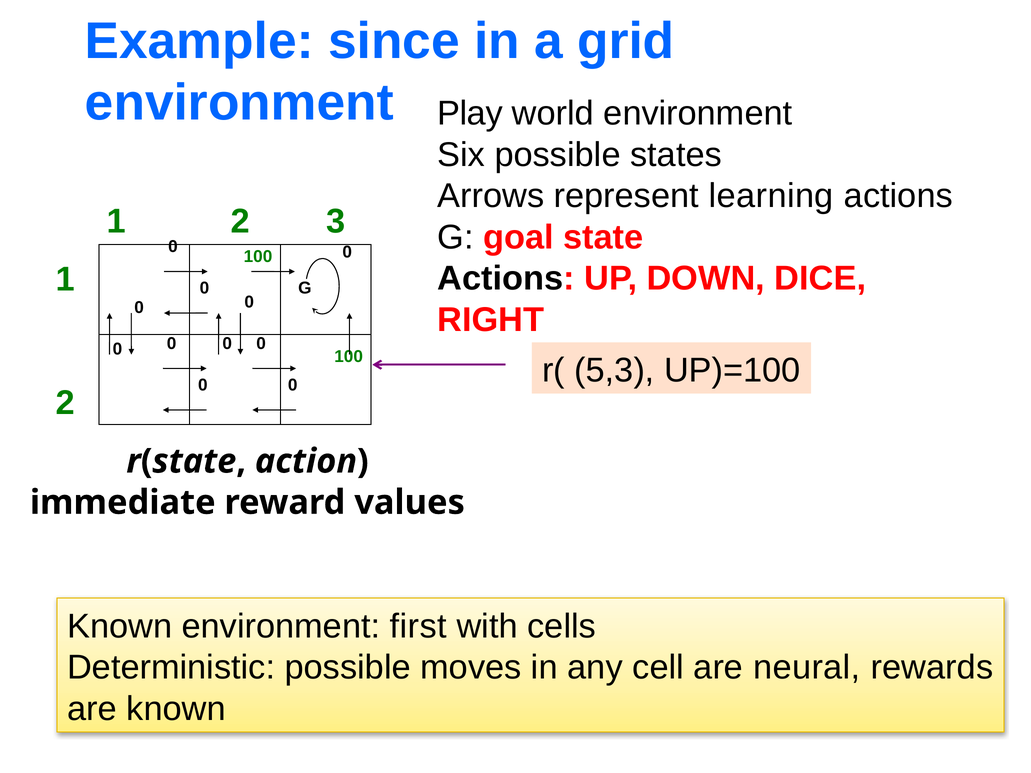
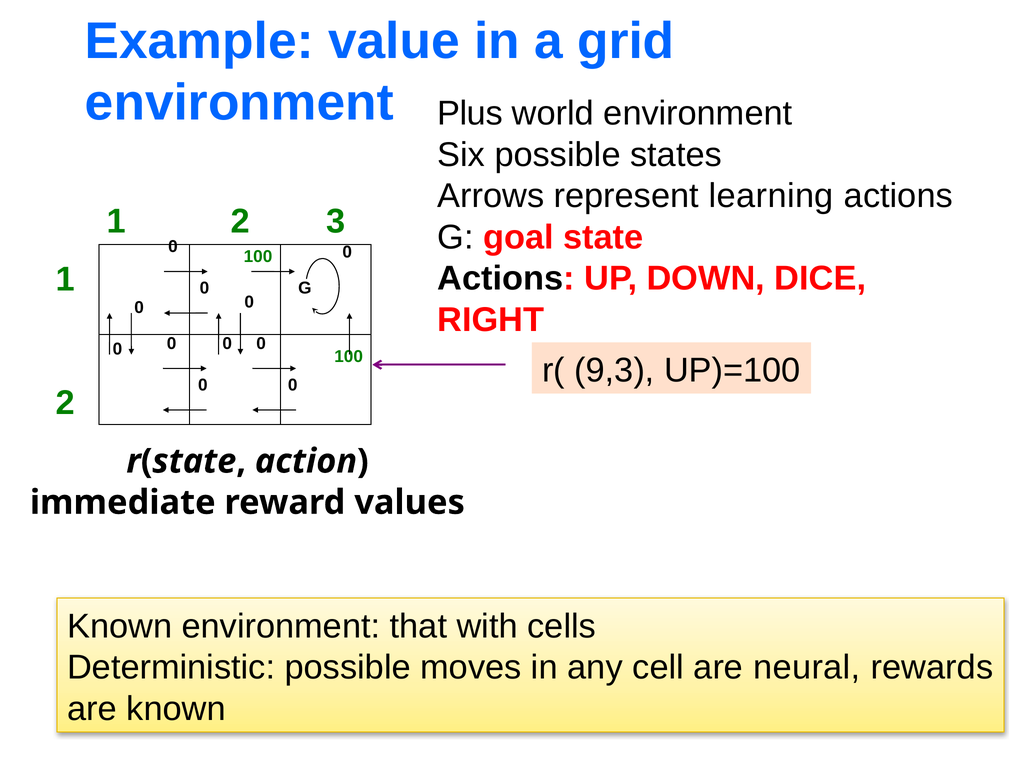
since: since -> value
Play: Play -> Plus
5,3: 5,3 -> 9,3
first: first -> that
